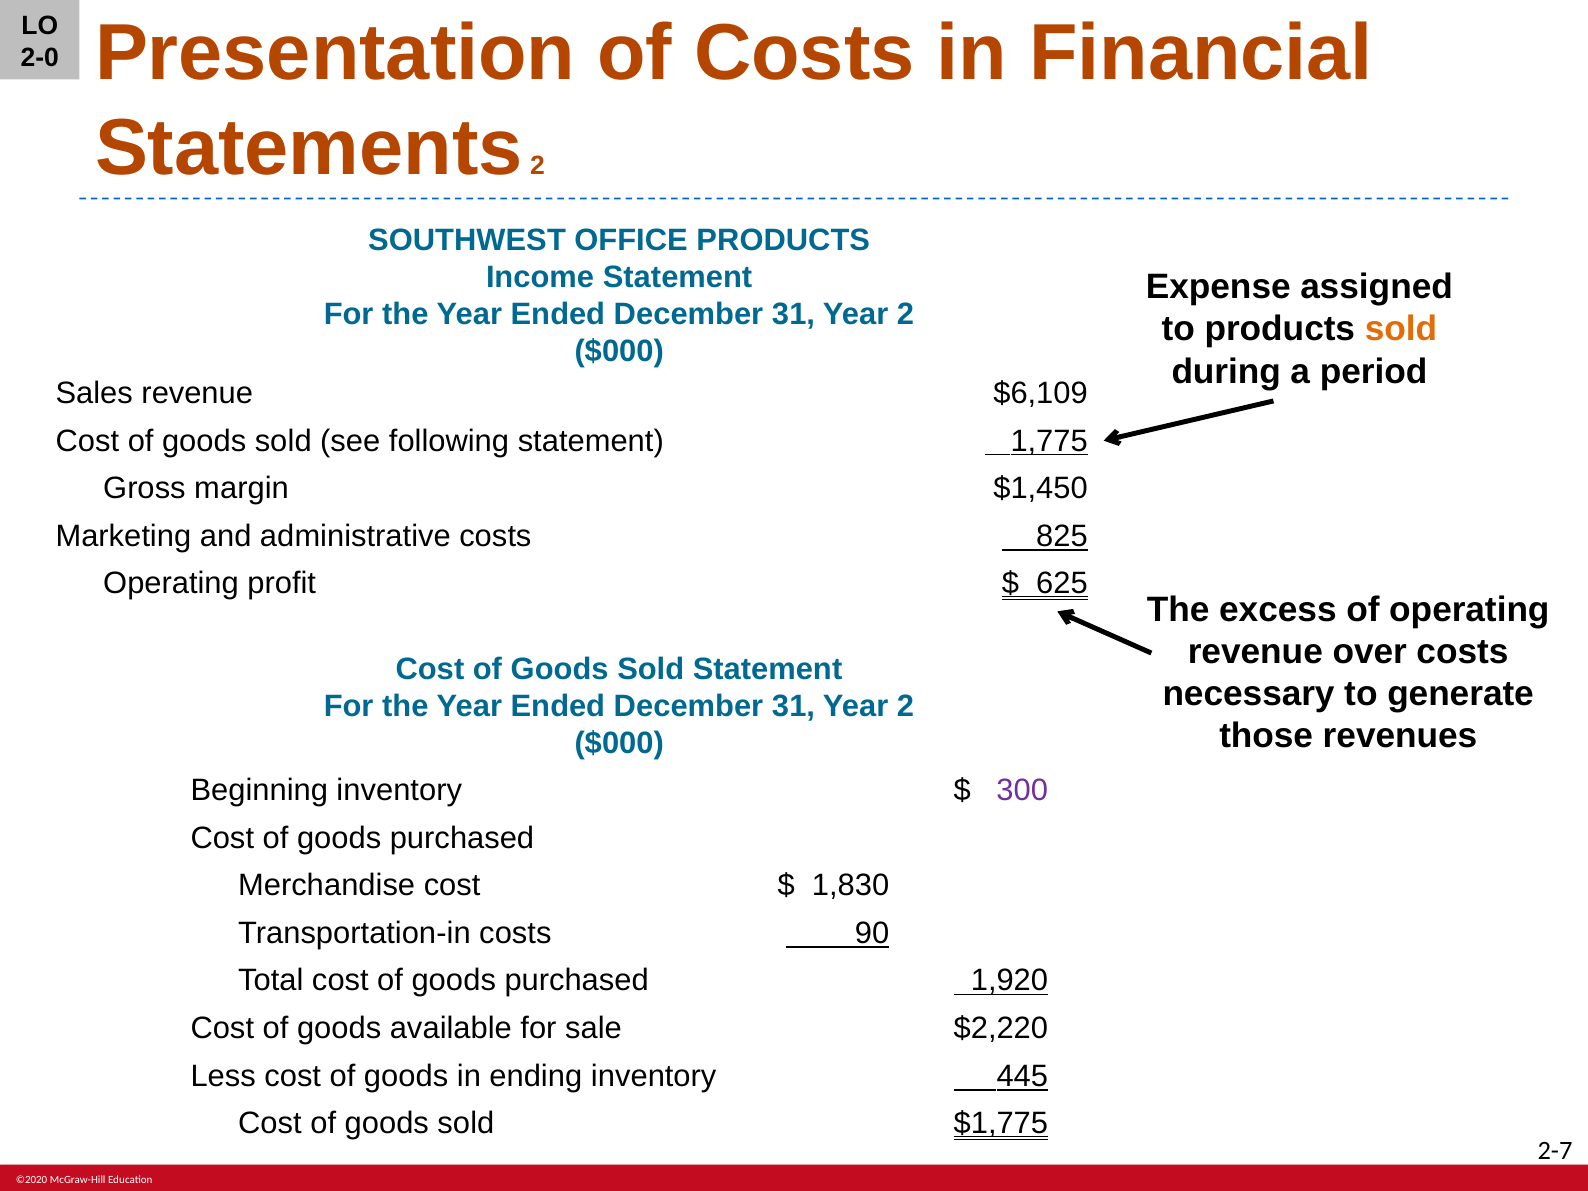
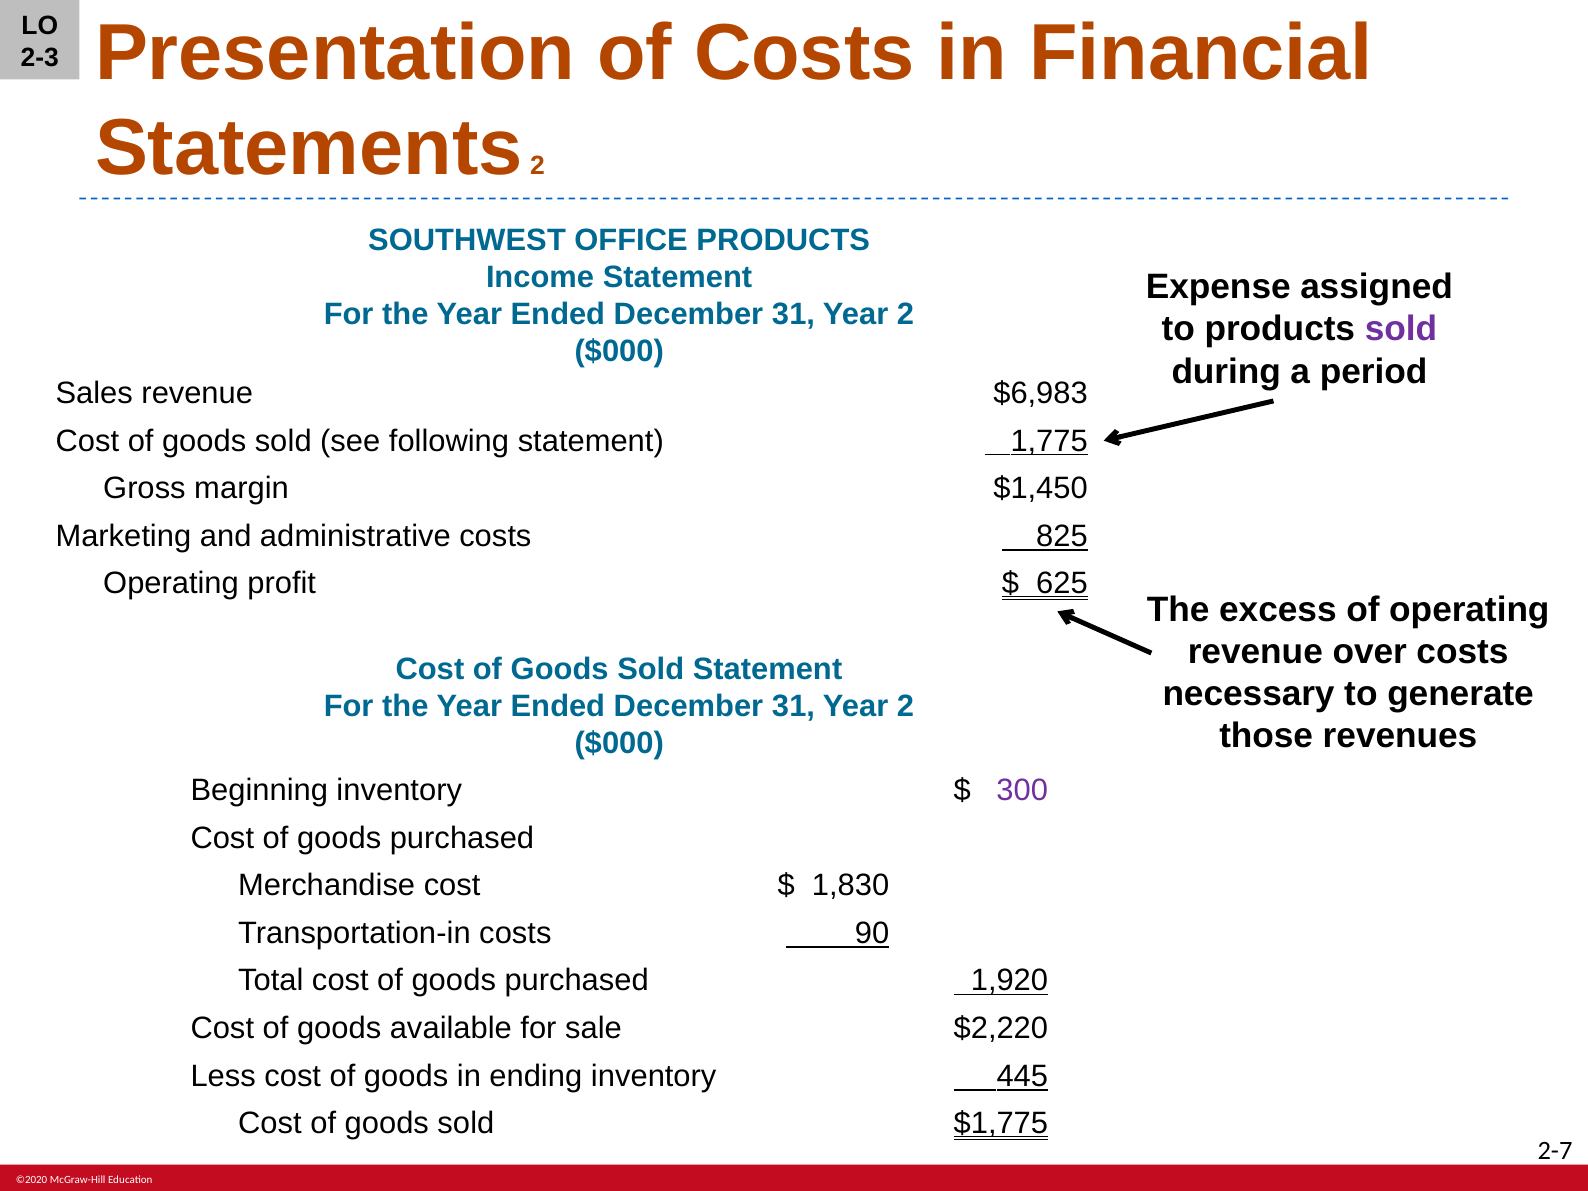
2-0: 2-0 -> 2-3
sold at (1401, 329) colour: orange -> purple
$6,109: $6,109 -> $6,983
